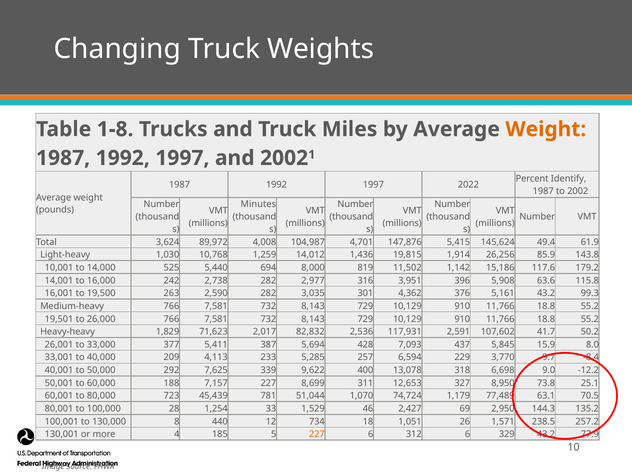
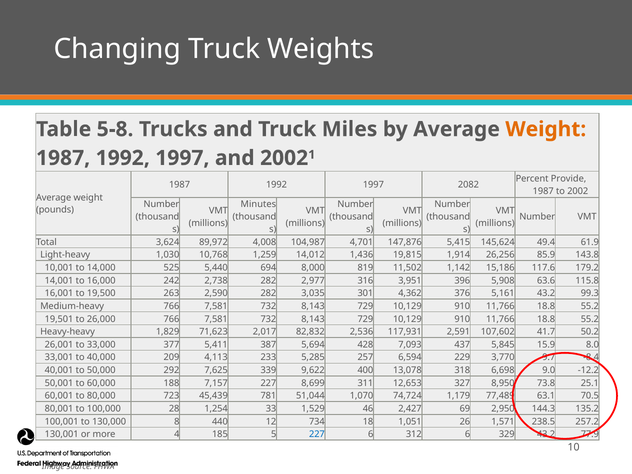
1-8: 1-8 -> 5-8
Identify: Identify -> Provide
2022: 2022 -> 2082
227 at (317, 434) colour: orange -> blue
